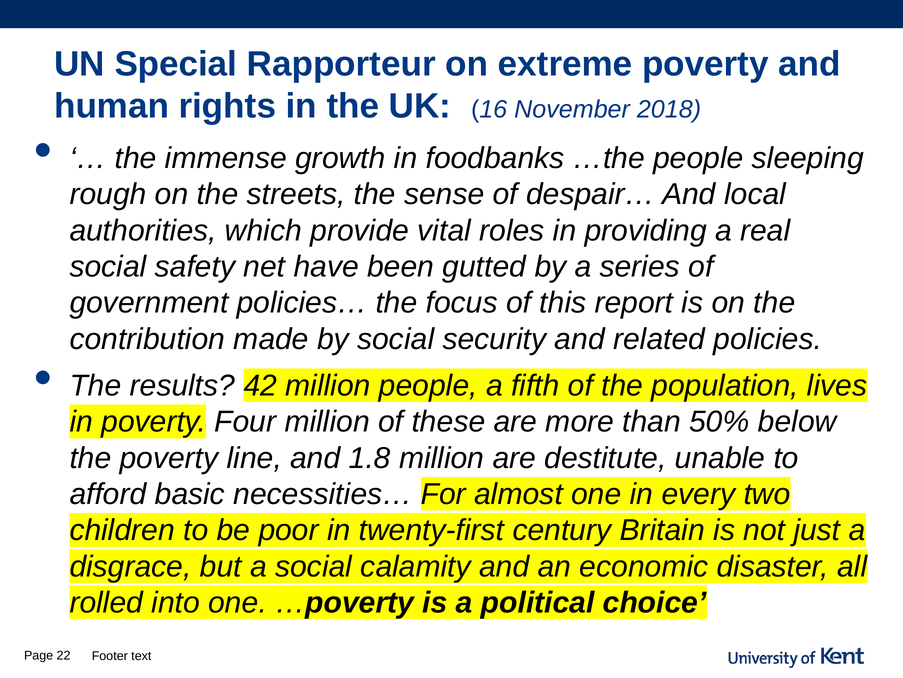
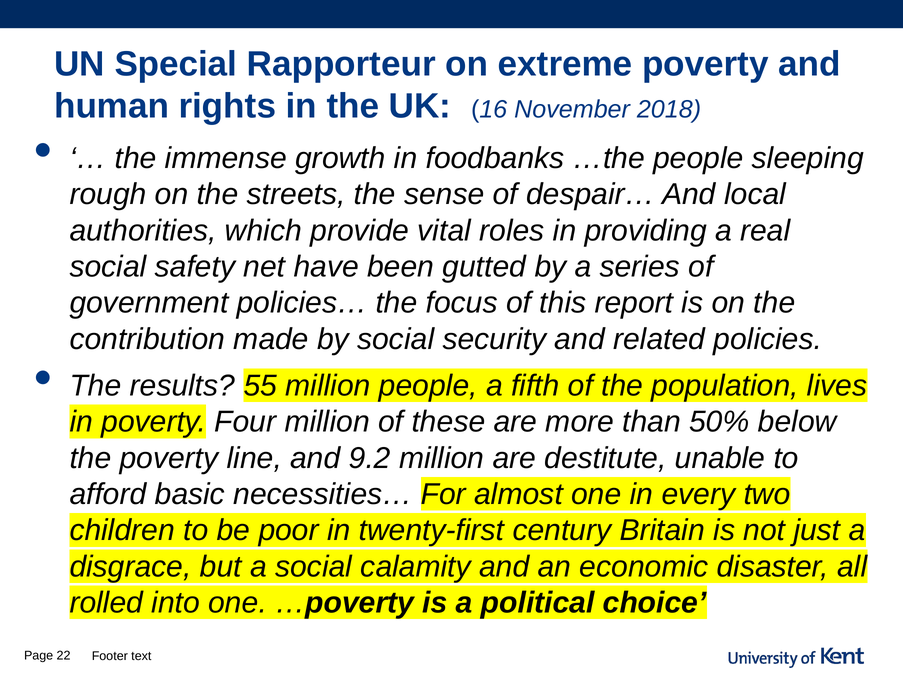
42: 42 -> 55
1.8: 1.8 -> 9.2
